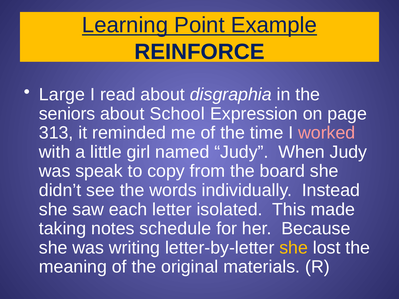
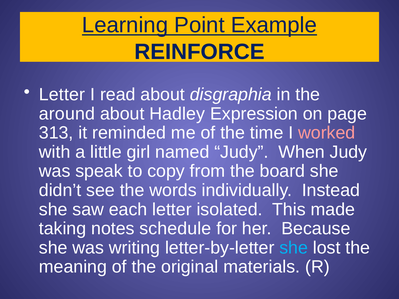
Large at (62, 95): Large -> Letter
seniors: seniors -> around
School: School -> Hadley
she at (294, 248) colour: yellow -> light blue
